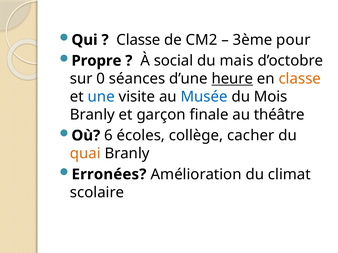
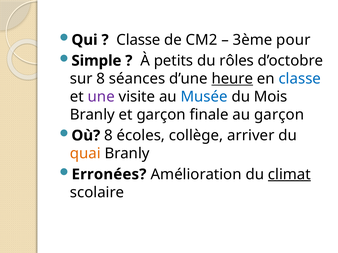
Propre: Propre -> Simple
social: social -> petits
mais: mais -> rôles
sur 0: 0 -> 8
classe at (300, 79) colour: orange -> blue
une colour: blue -> purple
au théâtre: théâtre -> garçon
Où 6: 6 -> 8
cacher: cacher -> arriver
climat underline: none -> present
